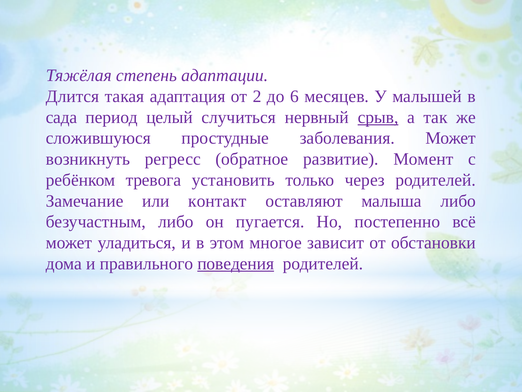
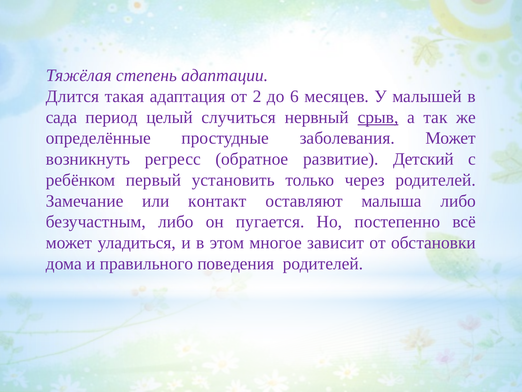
сложившуюся: сложившуюся -> определённые
Момент: Момент -> Детский
тревога: тревога -> первый
поведения underline: present -> none
